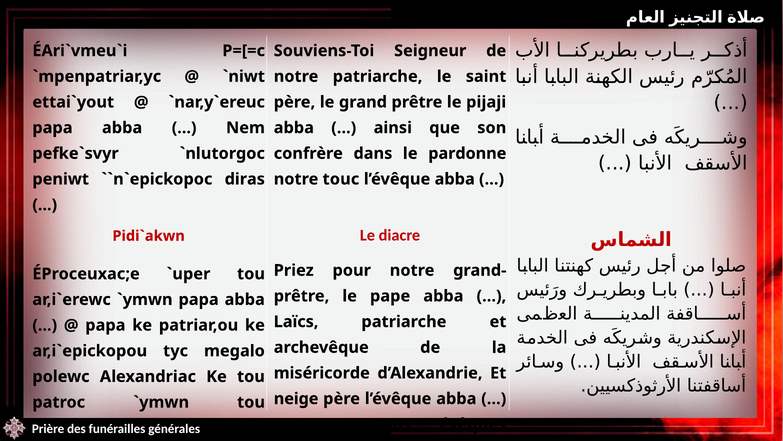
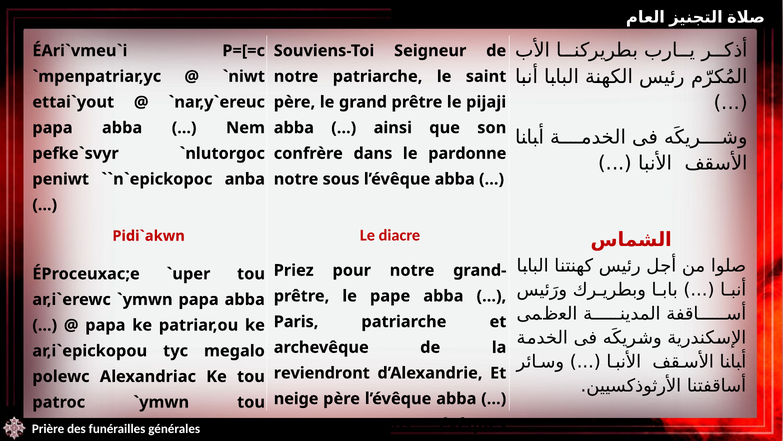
diras: diras -> anba
touc: touc -> sous
Laïcs: Laïcs -> Paris
miséricorde: miséricorde -> reviendront
